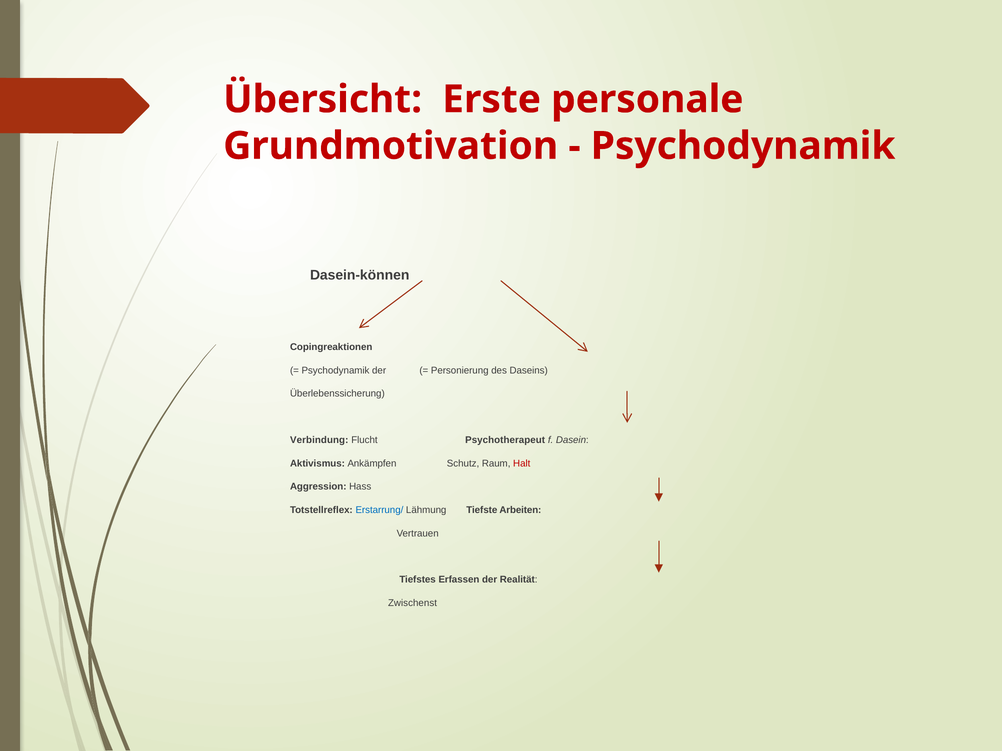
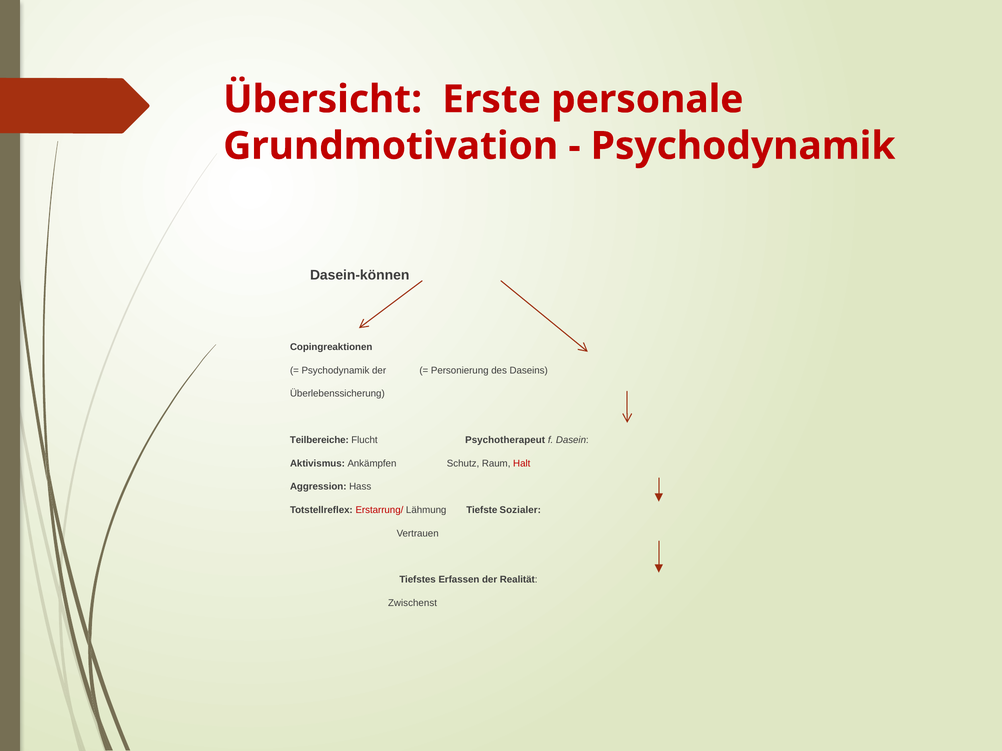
Verbindung: Verbindung -> Teilbereiche
Erstarrung/ colour: blue -> red
Arbeiten: Arbeiten -> Sozialer
